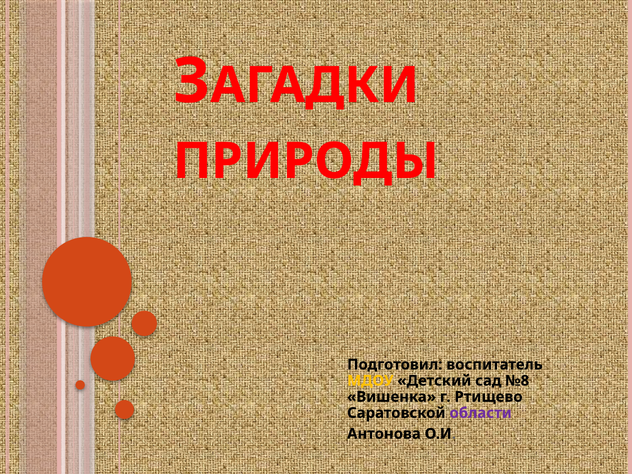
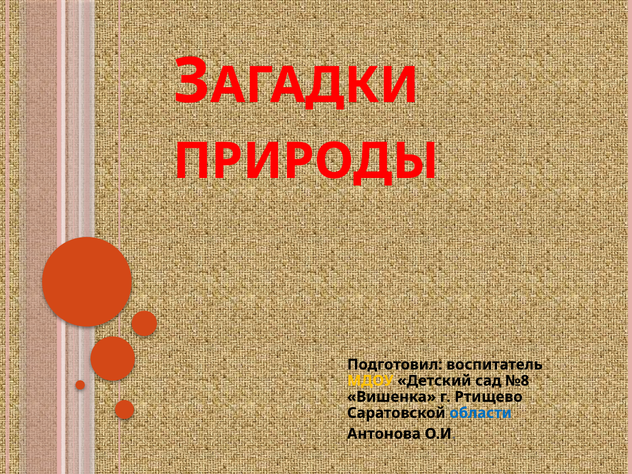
области colour: purple -> blue
